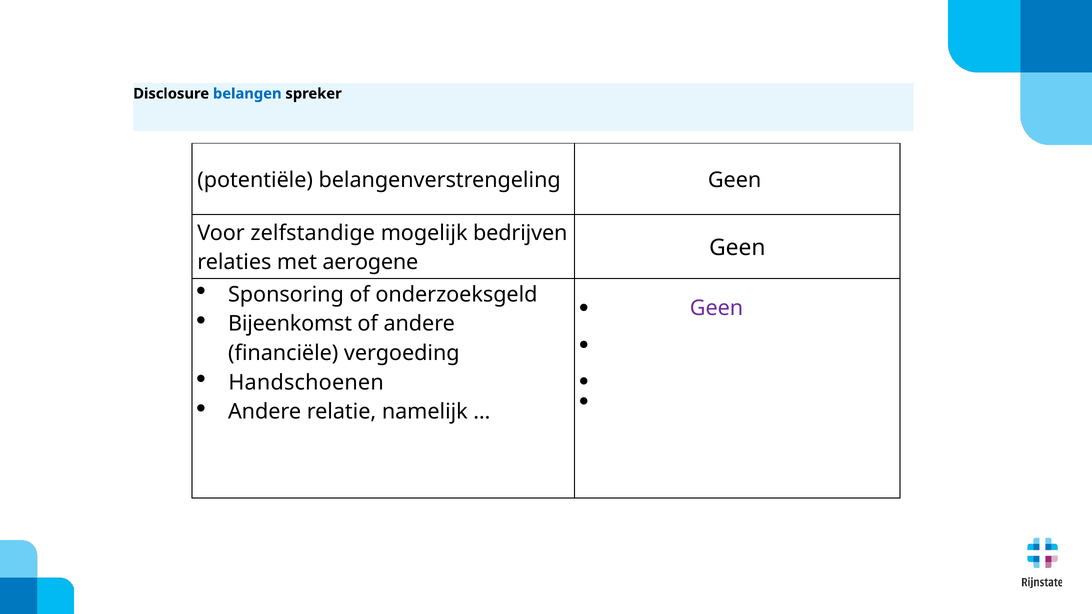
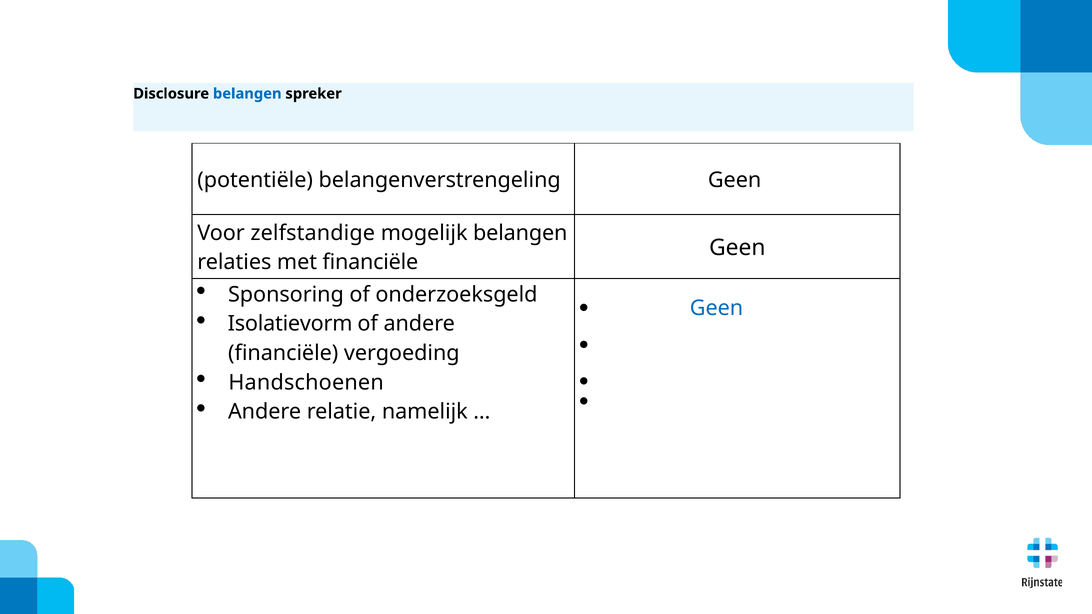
mogelijk bedrijven: bedrijven -> belangen
met aerogene: aerogene -> financiële
Geen at (717, 308) colour: purple -> blue
Bijeenkomst: Bijeenkomst -> Isolatievorm
